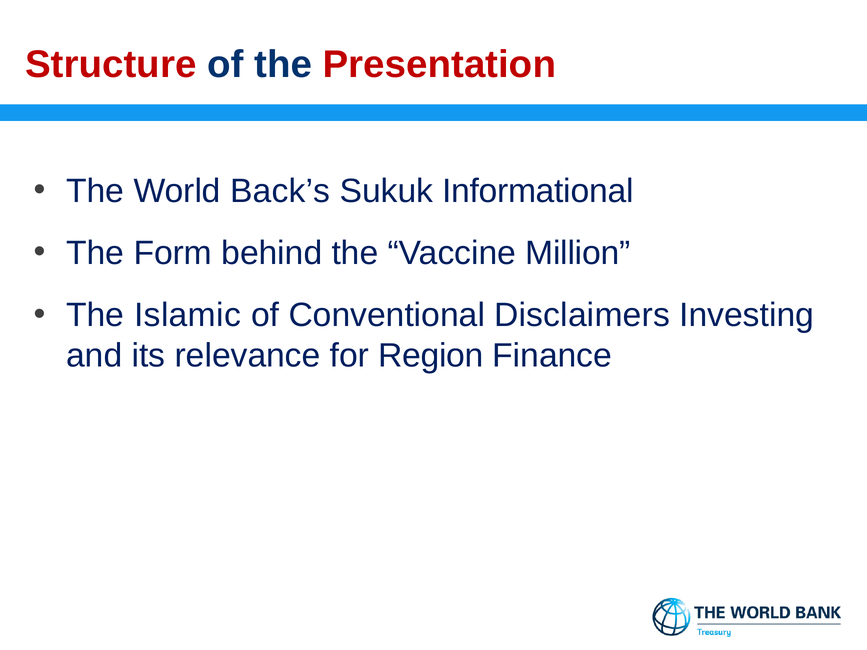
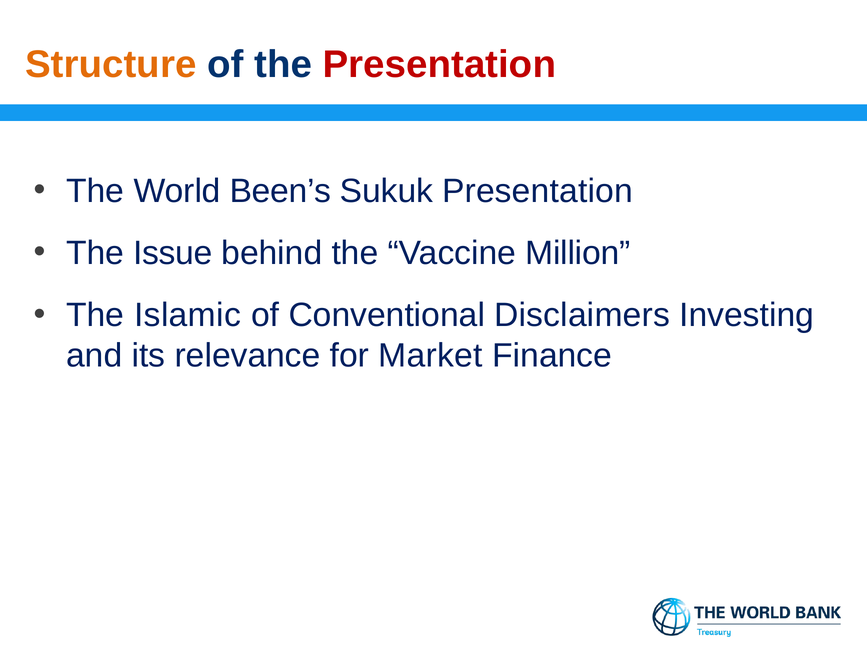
Structure colour: red -> orange
Back’s: Back’s -> Been’s
Sukuk Informational: Informational -> Presentation
Form: Form -> Issue
Region: Region -> Market
